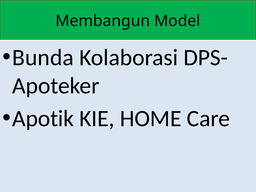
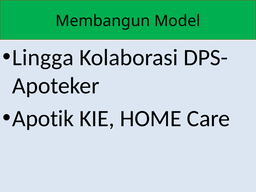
Bunda: Bunda -> Lingga
